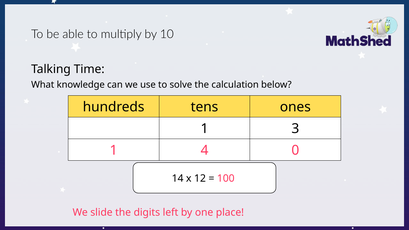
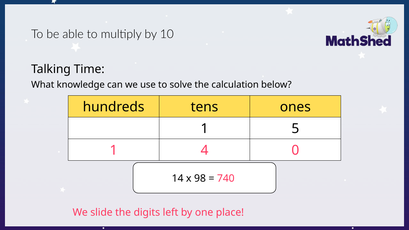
3: 3 -> 5
12: 12 -> 98
100: 100 -> 740
